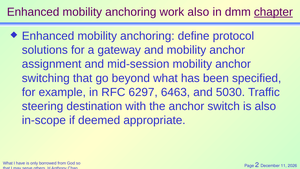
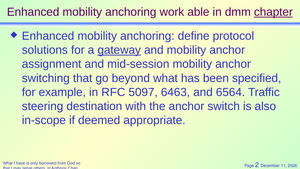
work also: also -> able
gateway underline: none -> present
6297: 6297 -> 5097
5030: 5030 -> 6564
